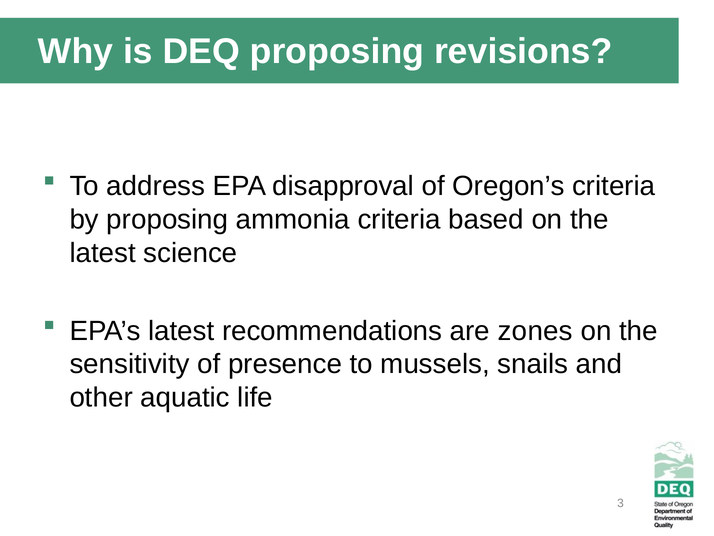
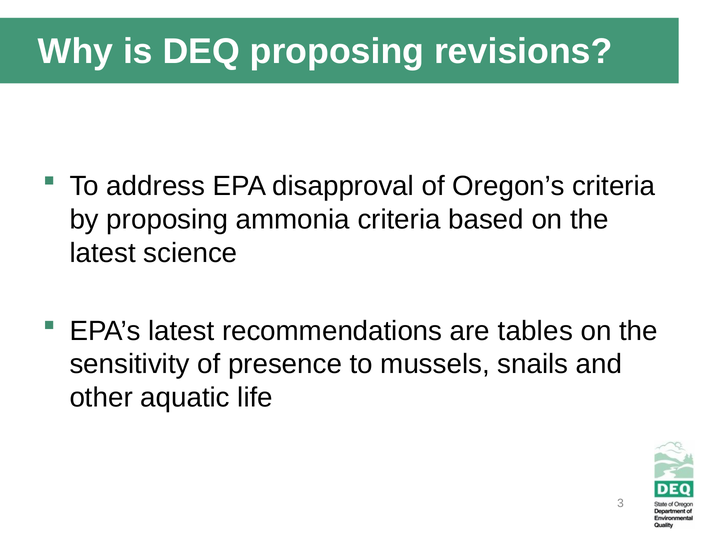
zones: zones -> tables
